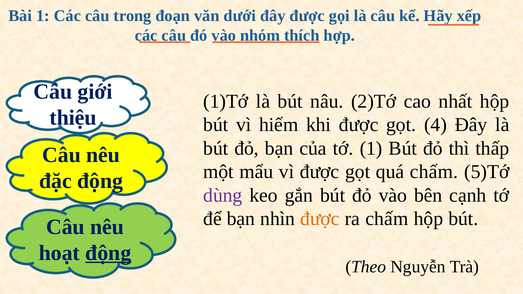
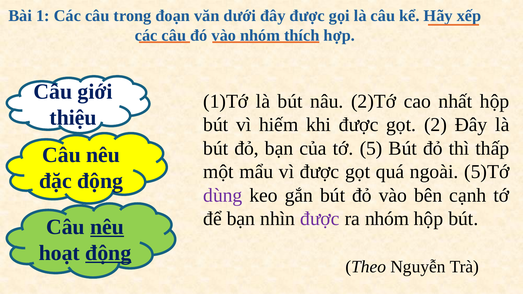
4: 4 -> 2
tớ 1: 1 -> 5
quá chấm: chấm -> ngoài
được at (320, 219) colour: orange -> purple
ra chấm: chấm -> nhóm
nêu at (107, 227) underline: none -> present
